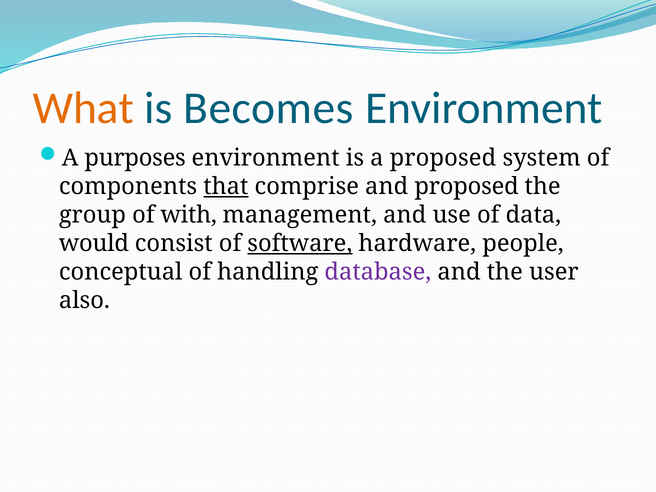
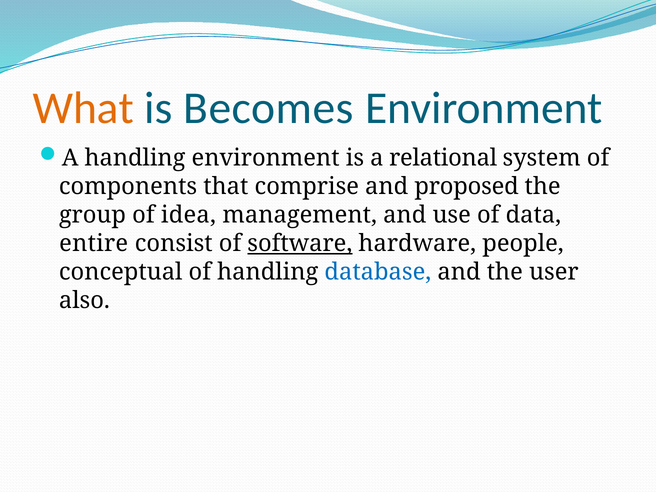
A purposes: purposes -> handling
a proposed: proposed -> relational
that underline: present -> none
with: with -> idea
would: would -> entire
database colour: purple -> blue
